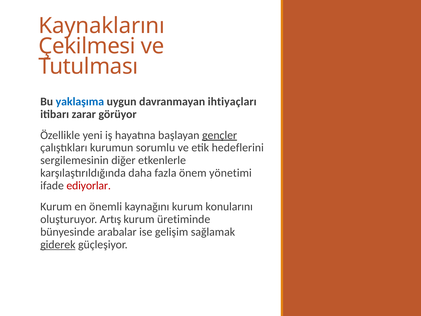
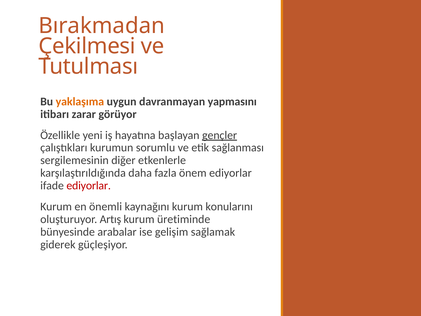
Kaynaklarını: Kaynaklarını -> Bırakmadan
yaklaşıma colour: blue -> orange
ihtiyaçları: ihtiyaçları -> yapmasını
hedeflerini: hedeflerini -> sağlanması
önem yönetimi: yönetimi -> ediyorlar
giderek underline: present -> none
